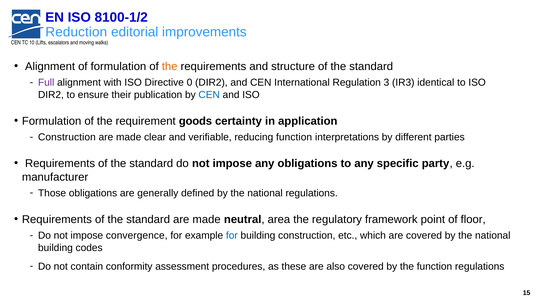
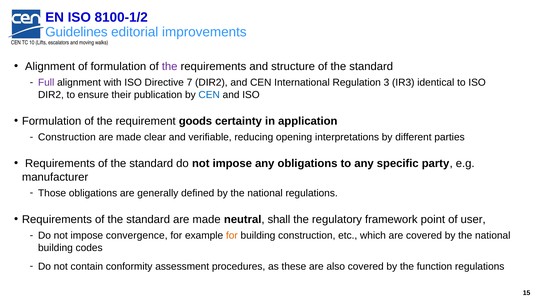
Reduction: Reduction -> Guidelines
the at (170, 67) colour: orange -> purple
0: 0 -> 7
reducing function: function -> opening
area: area -> shall
floor: floor -> user
for at (232, 236) colour: blue -> orange
